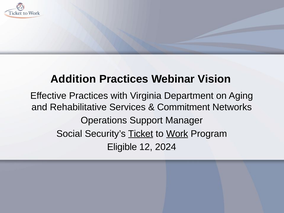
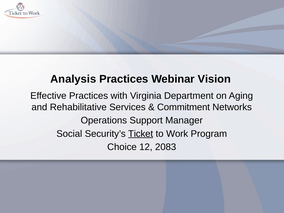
Addition: Addition -> Analysis
Work underline: present -> none
Eligible: Eligible -> Choice
2024: 2024 -> 2083
